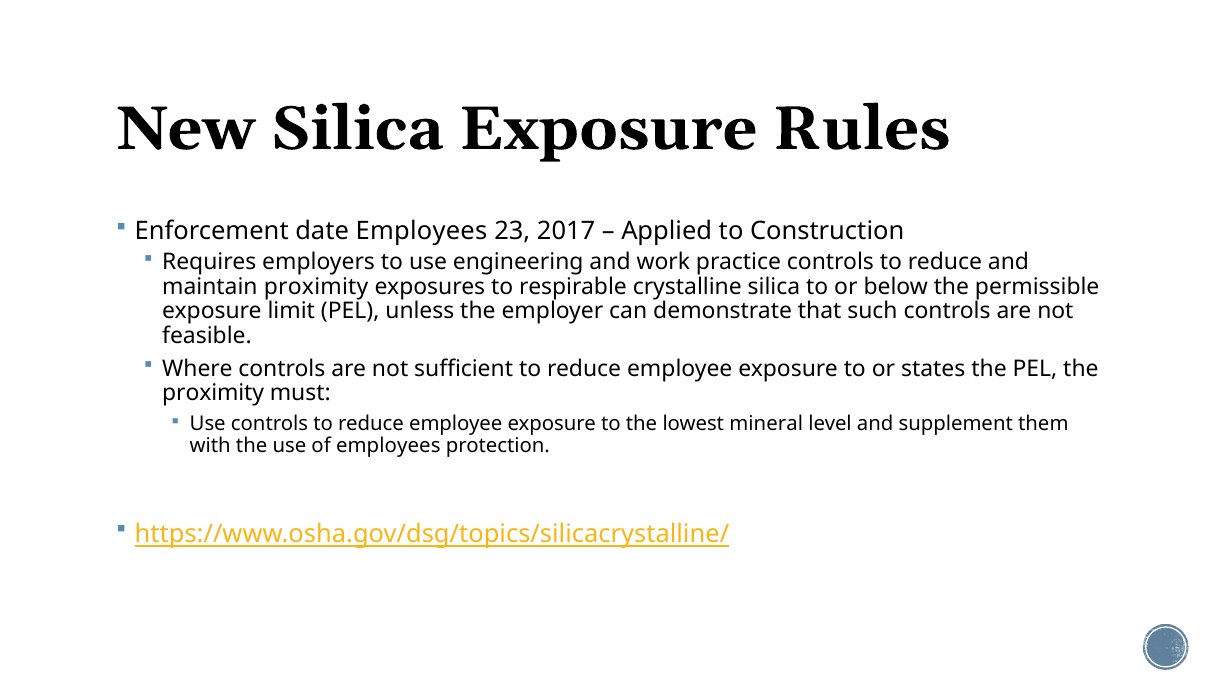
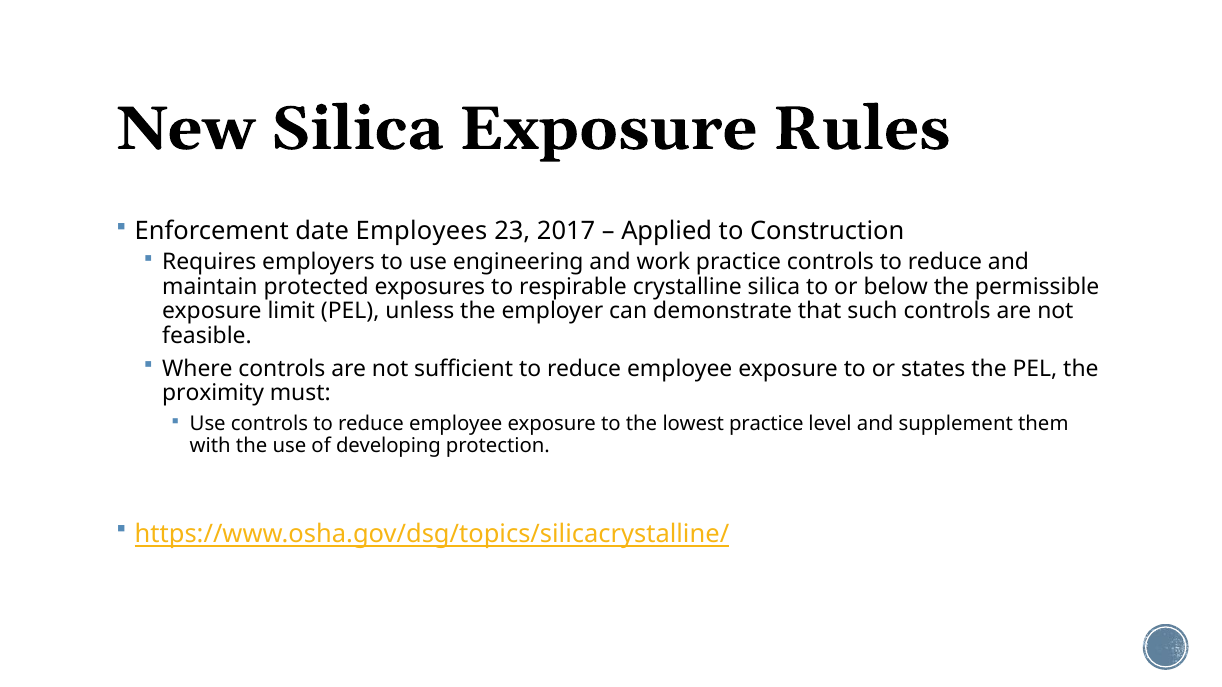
maintain proximity: proximity -> protected
lowest mineral: mineral -> practice
of employees: employees -> developing
